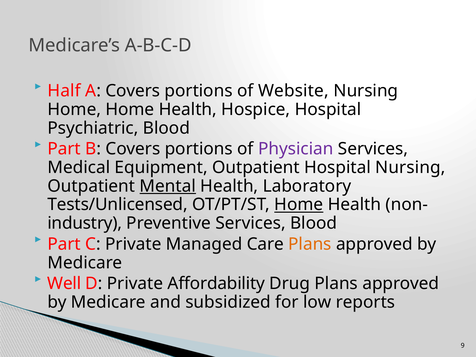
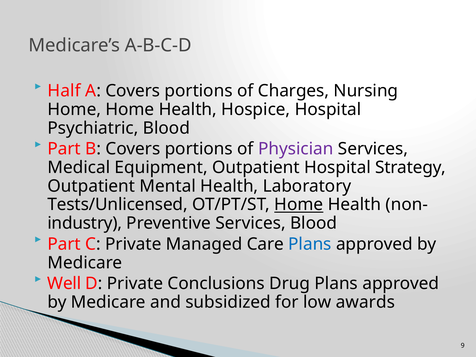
Website: Website -> Charges
Hospital Nursing: Nursing -> Strategy
Mental underline: present -> none
Plans at (310, 244) colour: orange -> blue
Affordability: Affordability -> Conclusions
reports: reports -> awards
